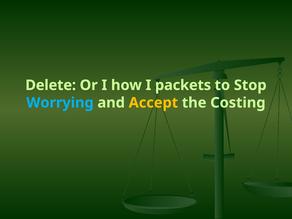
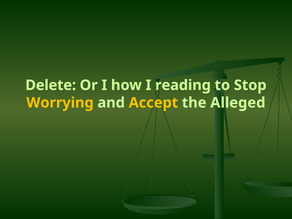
packets: packets -> reading
Worrying colour: light blue -> yellow
Costing: Costing -> Alleged
